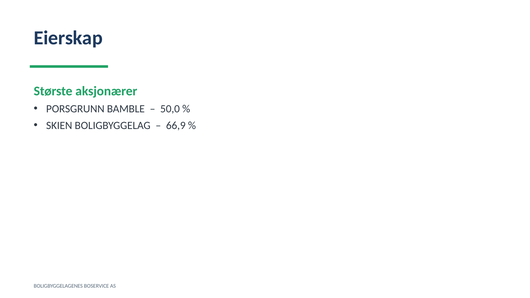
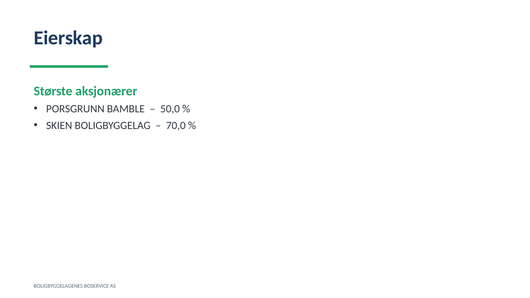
66,9: 66,9 -> 70,0
